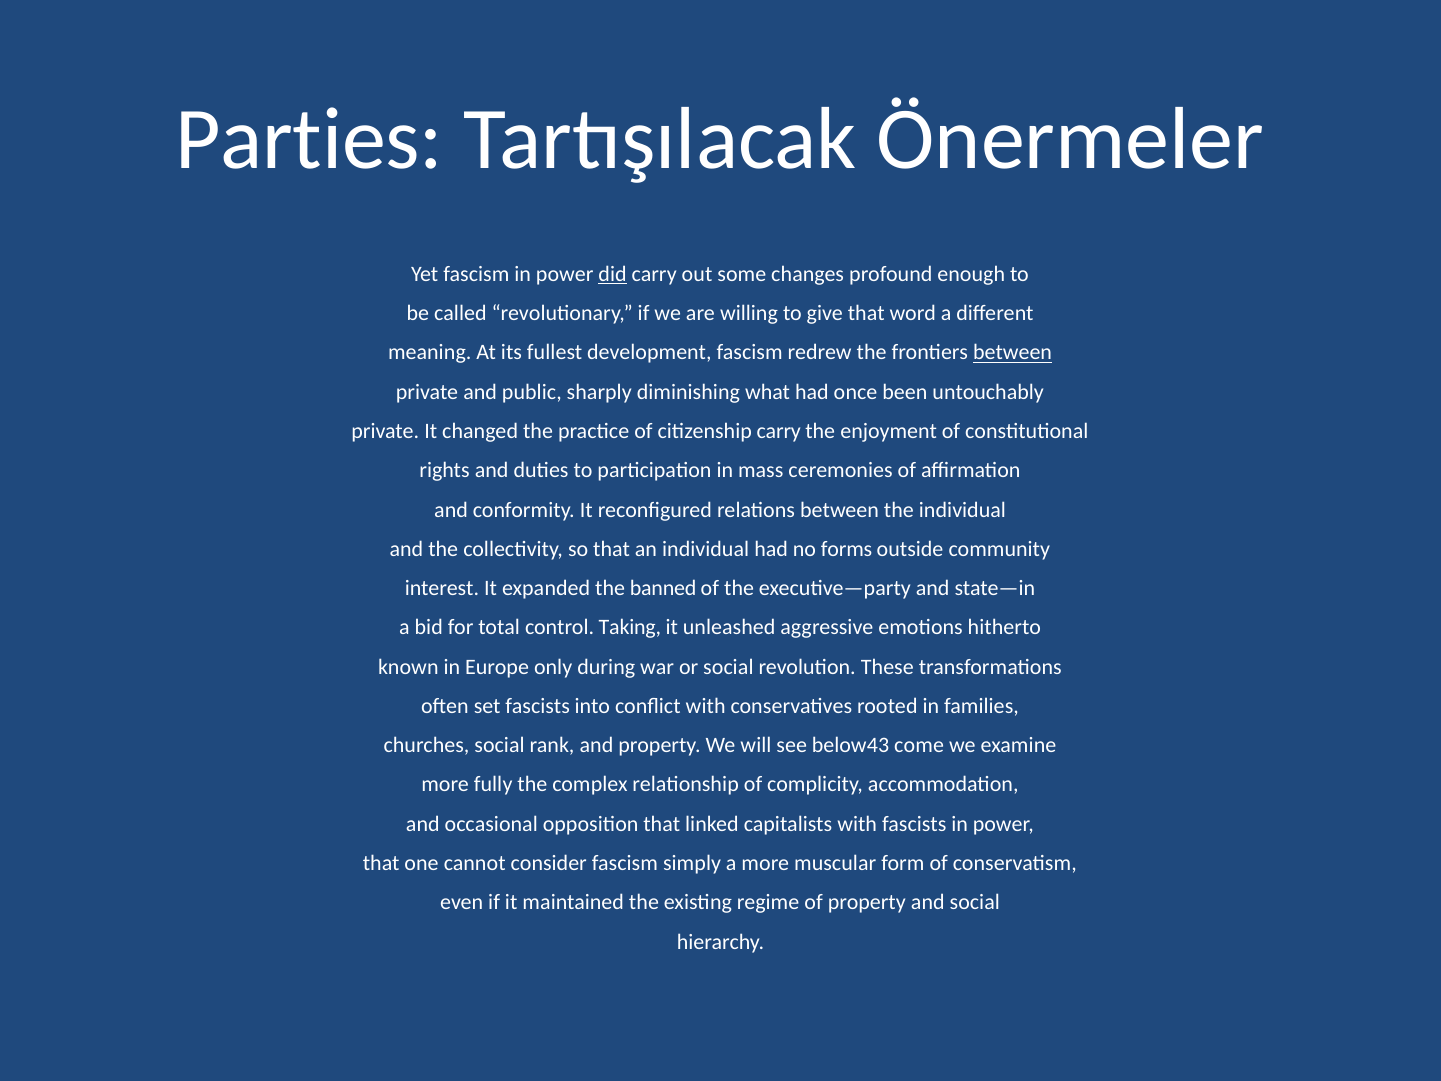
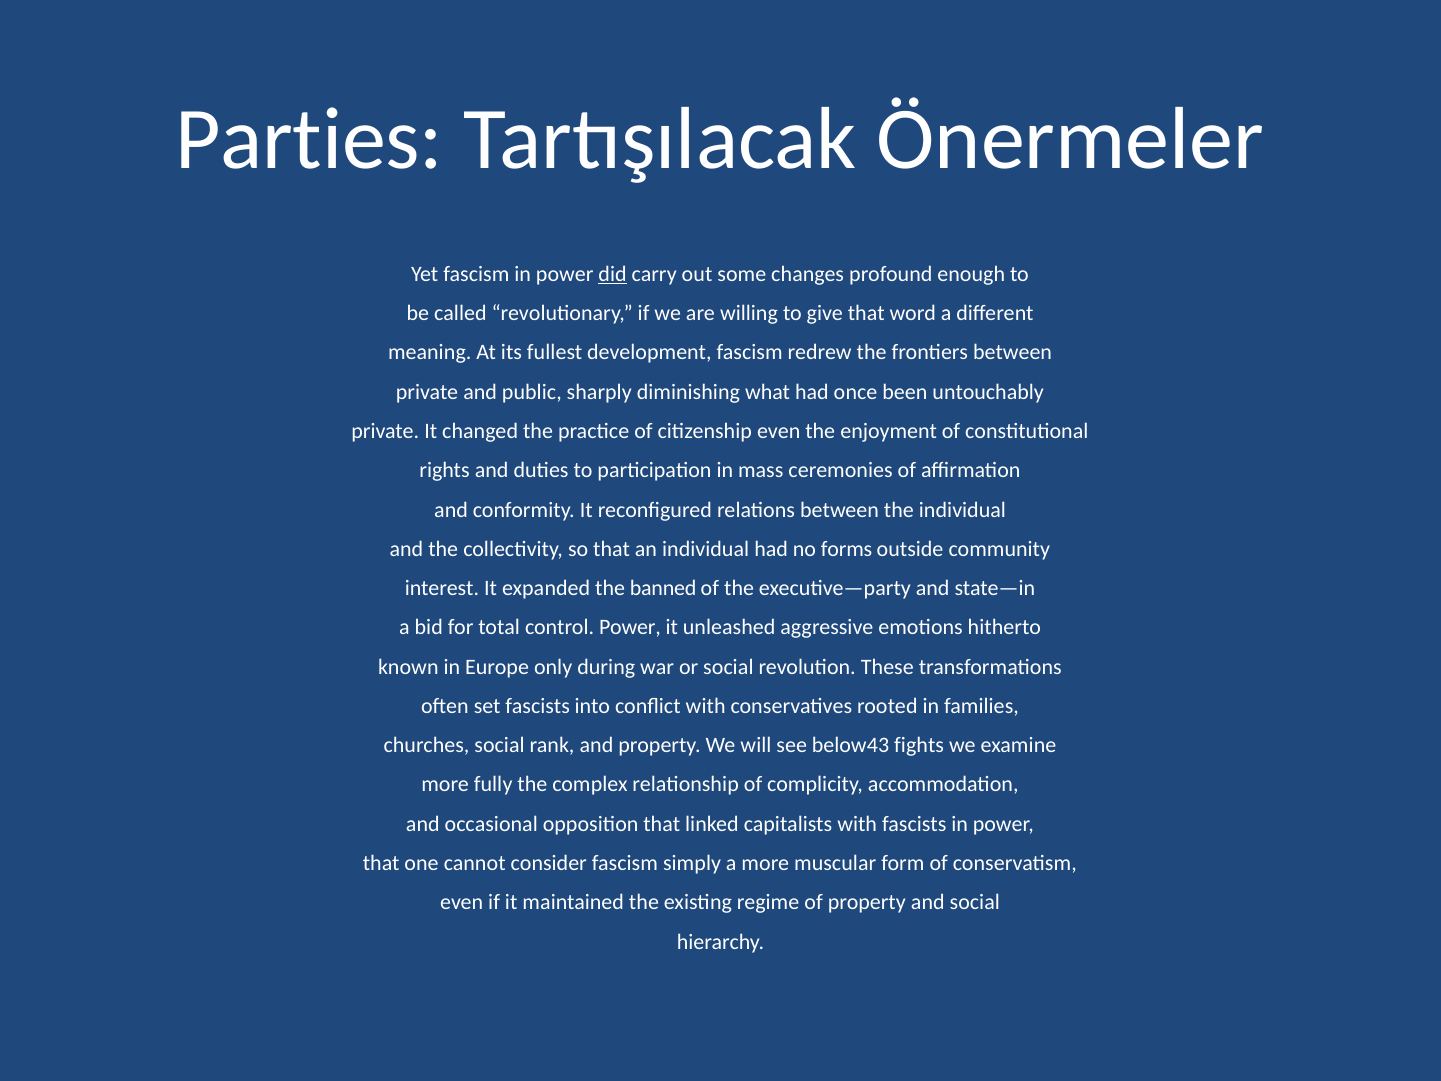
between at (1013, 353) underline: present -> none
citizenship carry: carry -> even
control Taking: Taking -> Power
come: come -> fights
